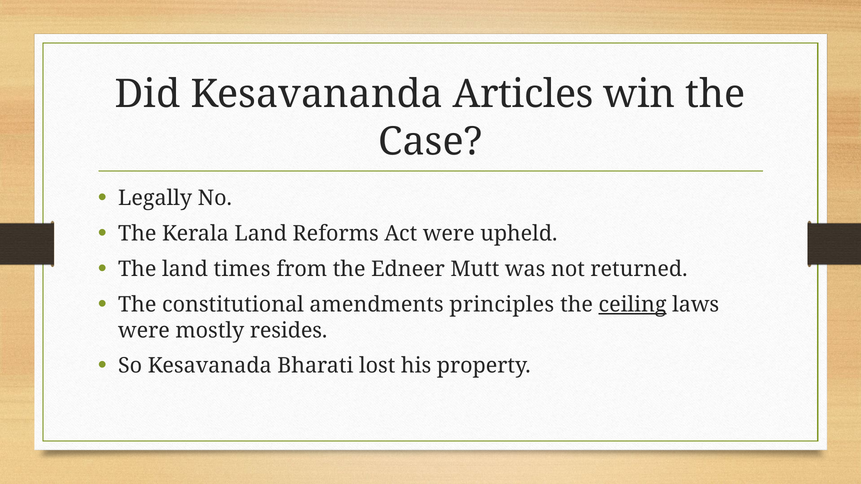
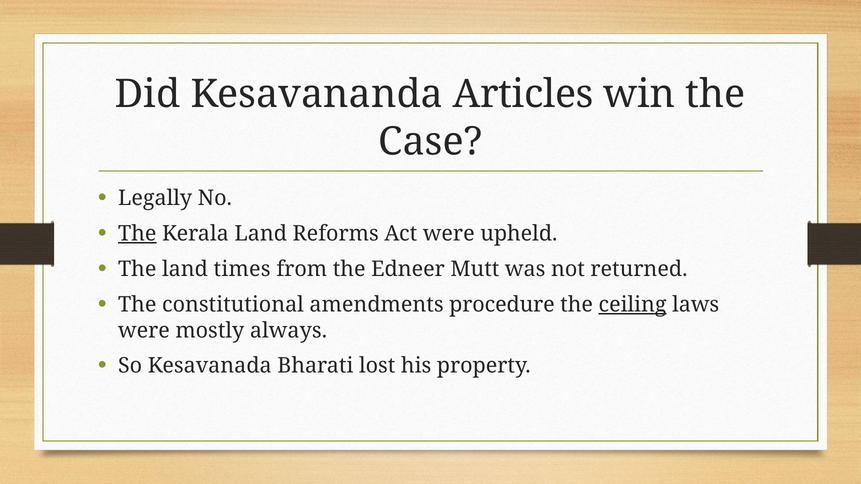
The at (137, 234) underline: none -> present
principles: principles -> procedure
resides: resides -> always
